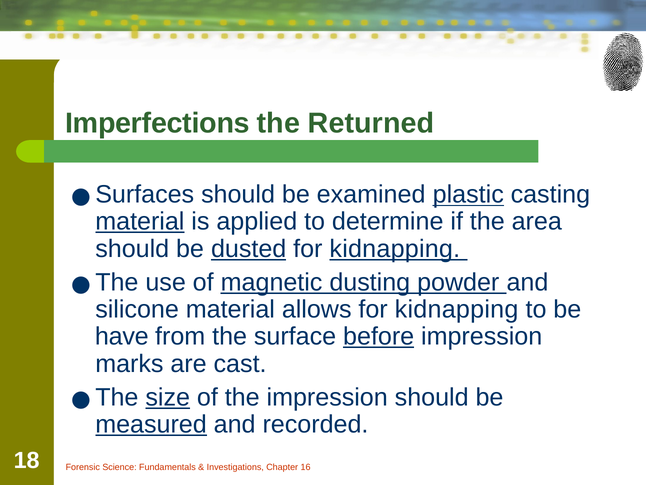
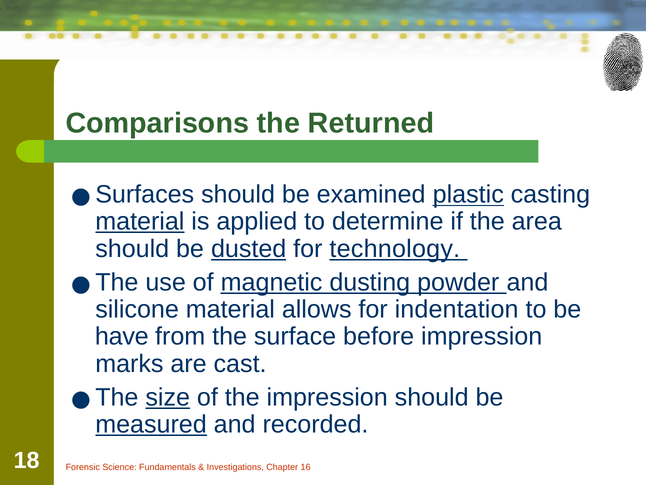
Imperfections: Imperfections -> Comparisons
dusted for kidnapping: kidnapping -> technology
allows for kidnapping: kidnapping -> indentation
before underline: present -> none
